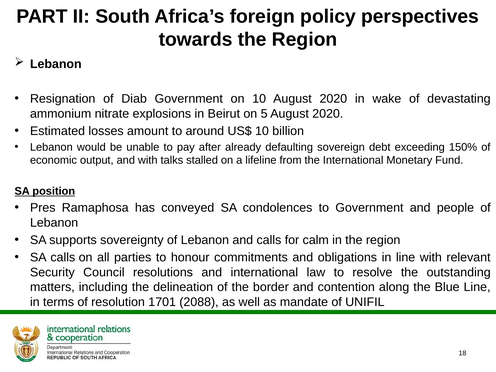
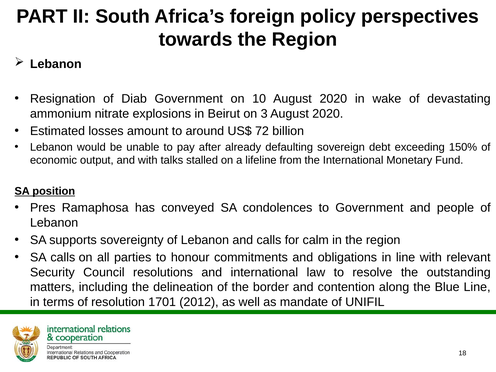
5: 5 -> 3
US$ 10: 10 -> 72
2088: 2088 -> 2012
